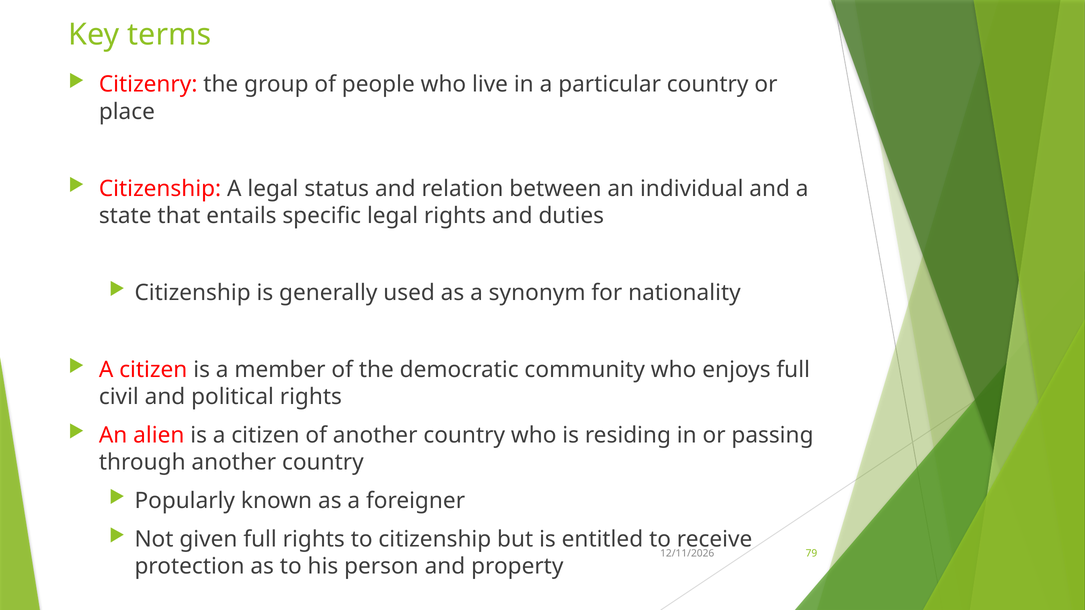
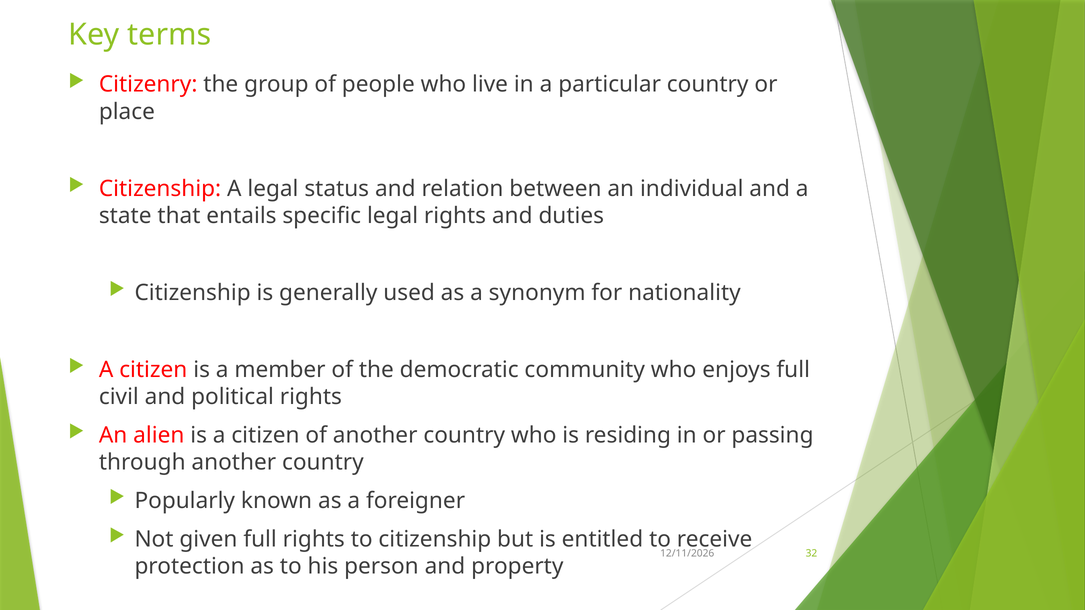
79: 79 -> 32
